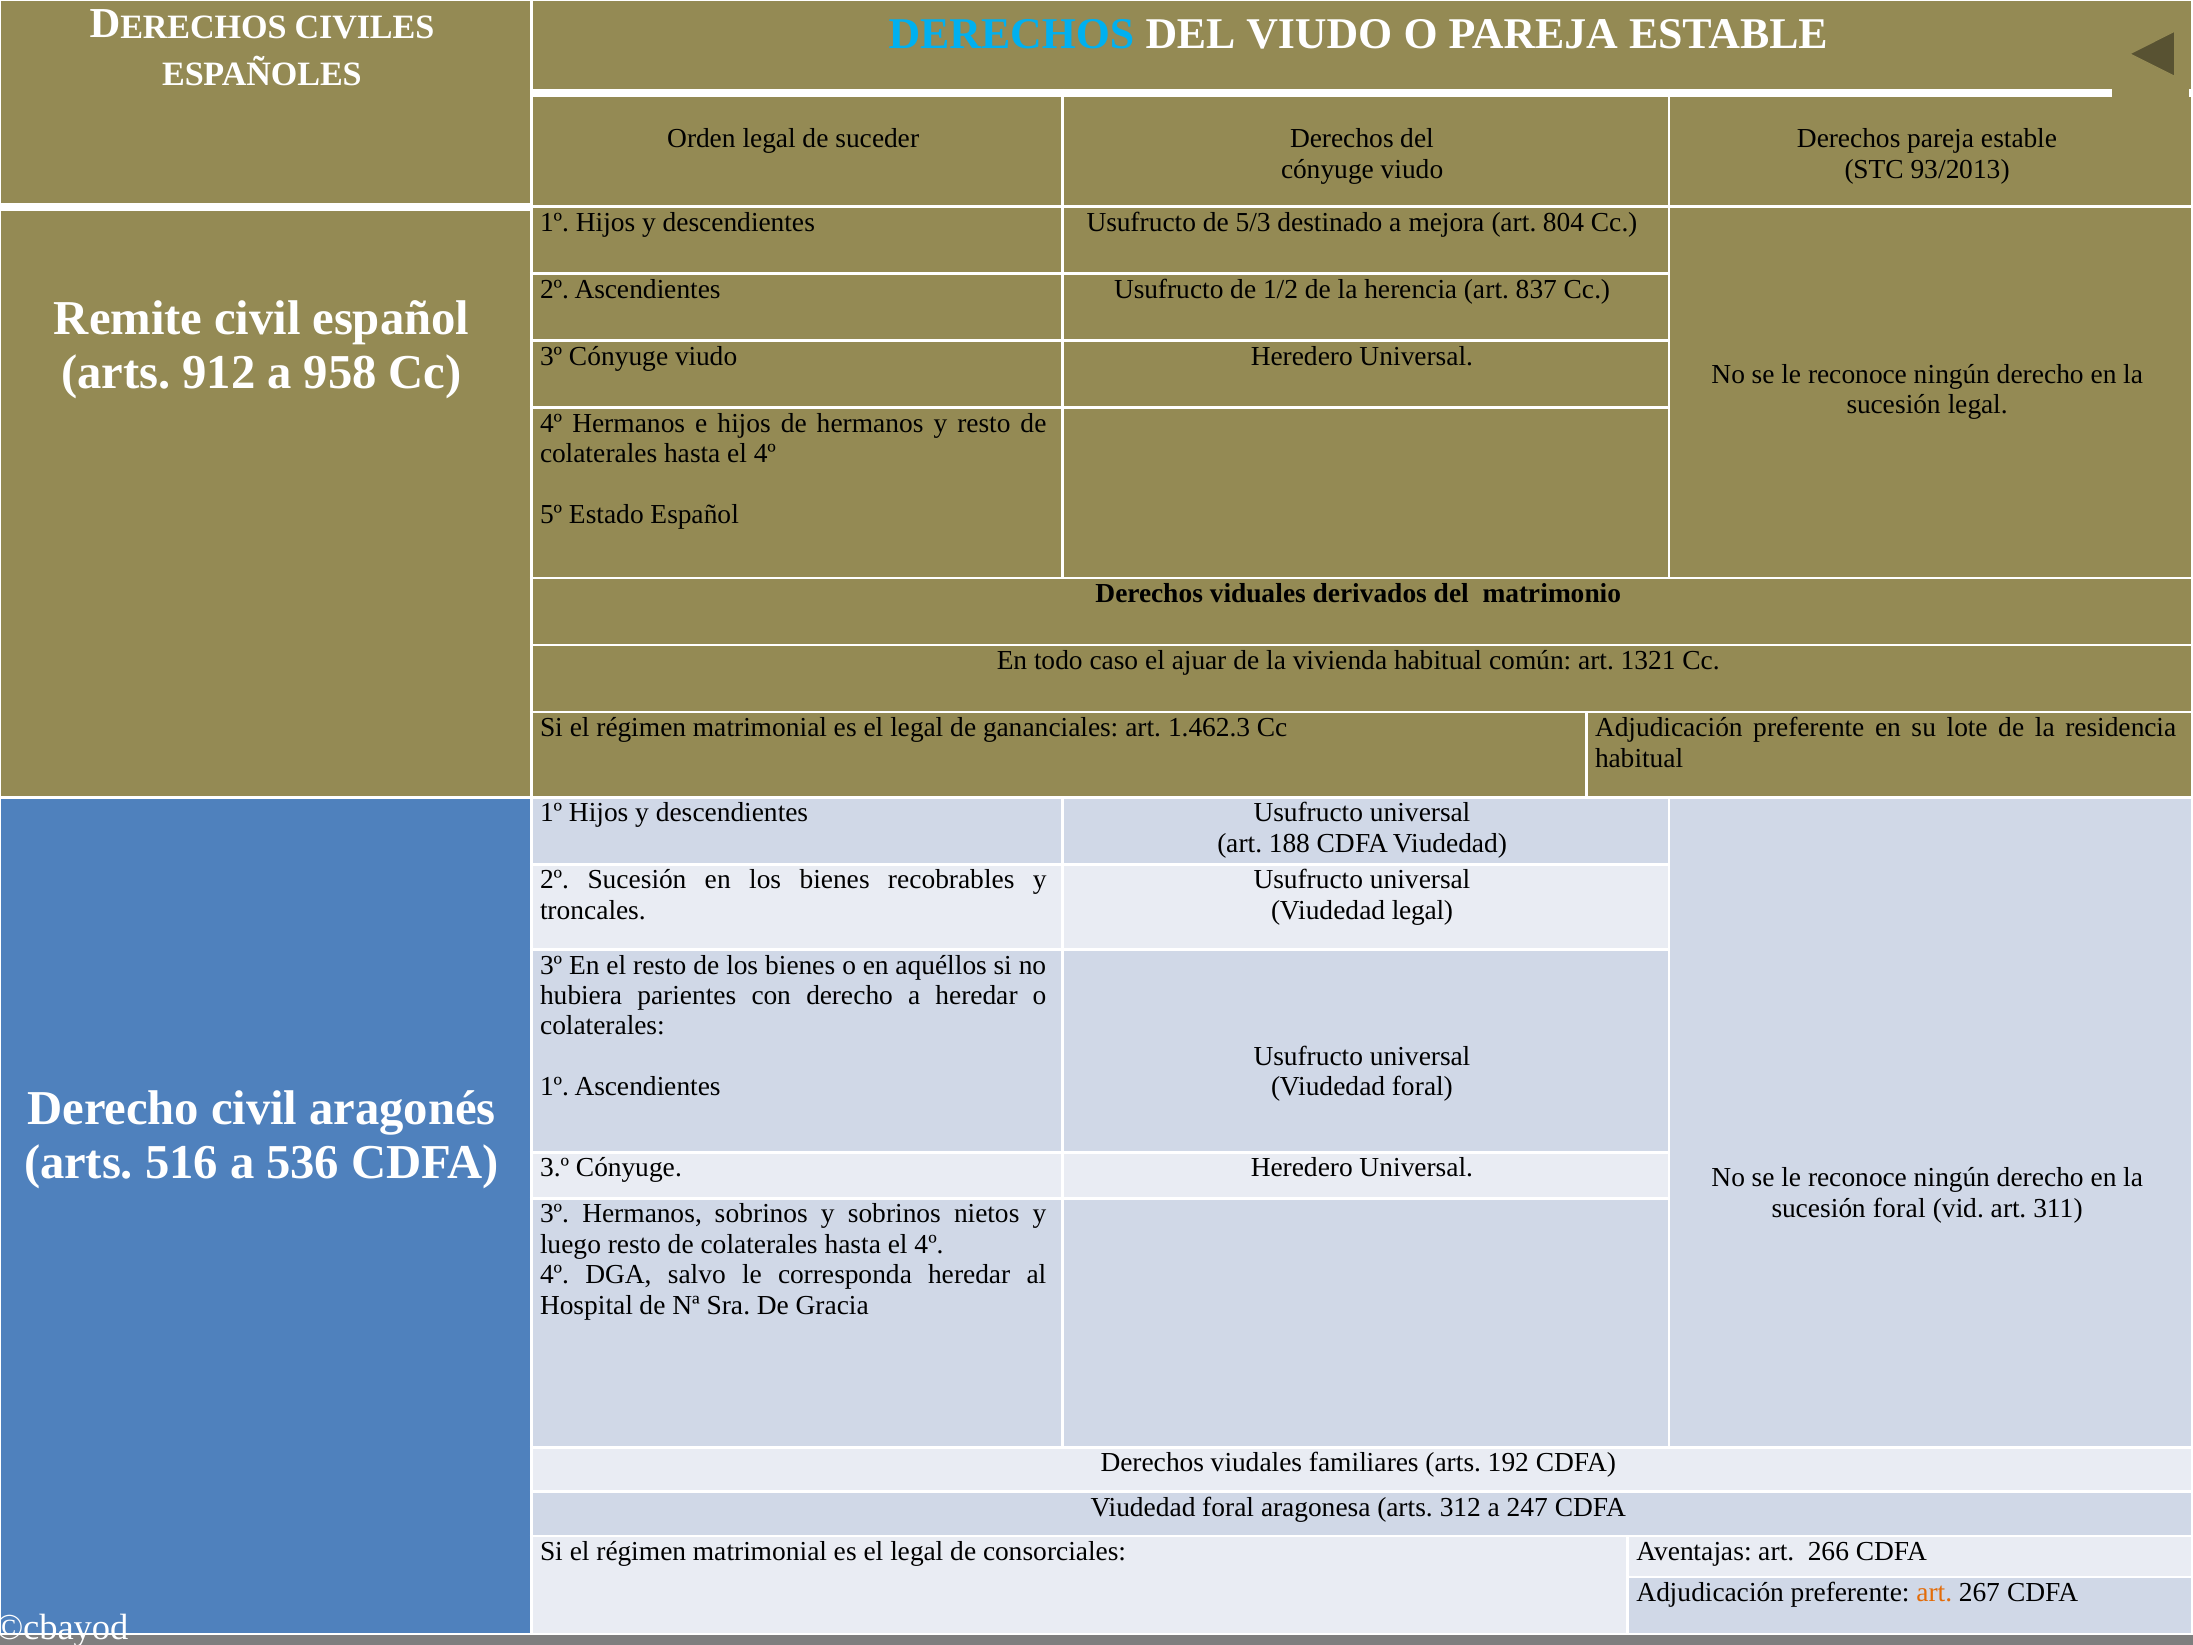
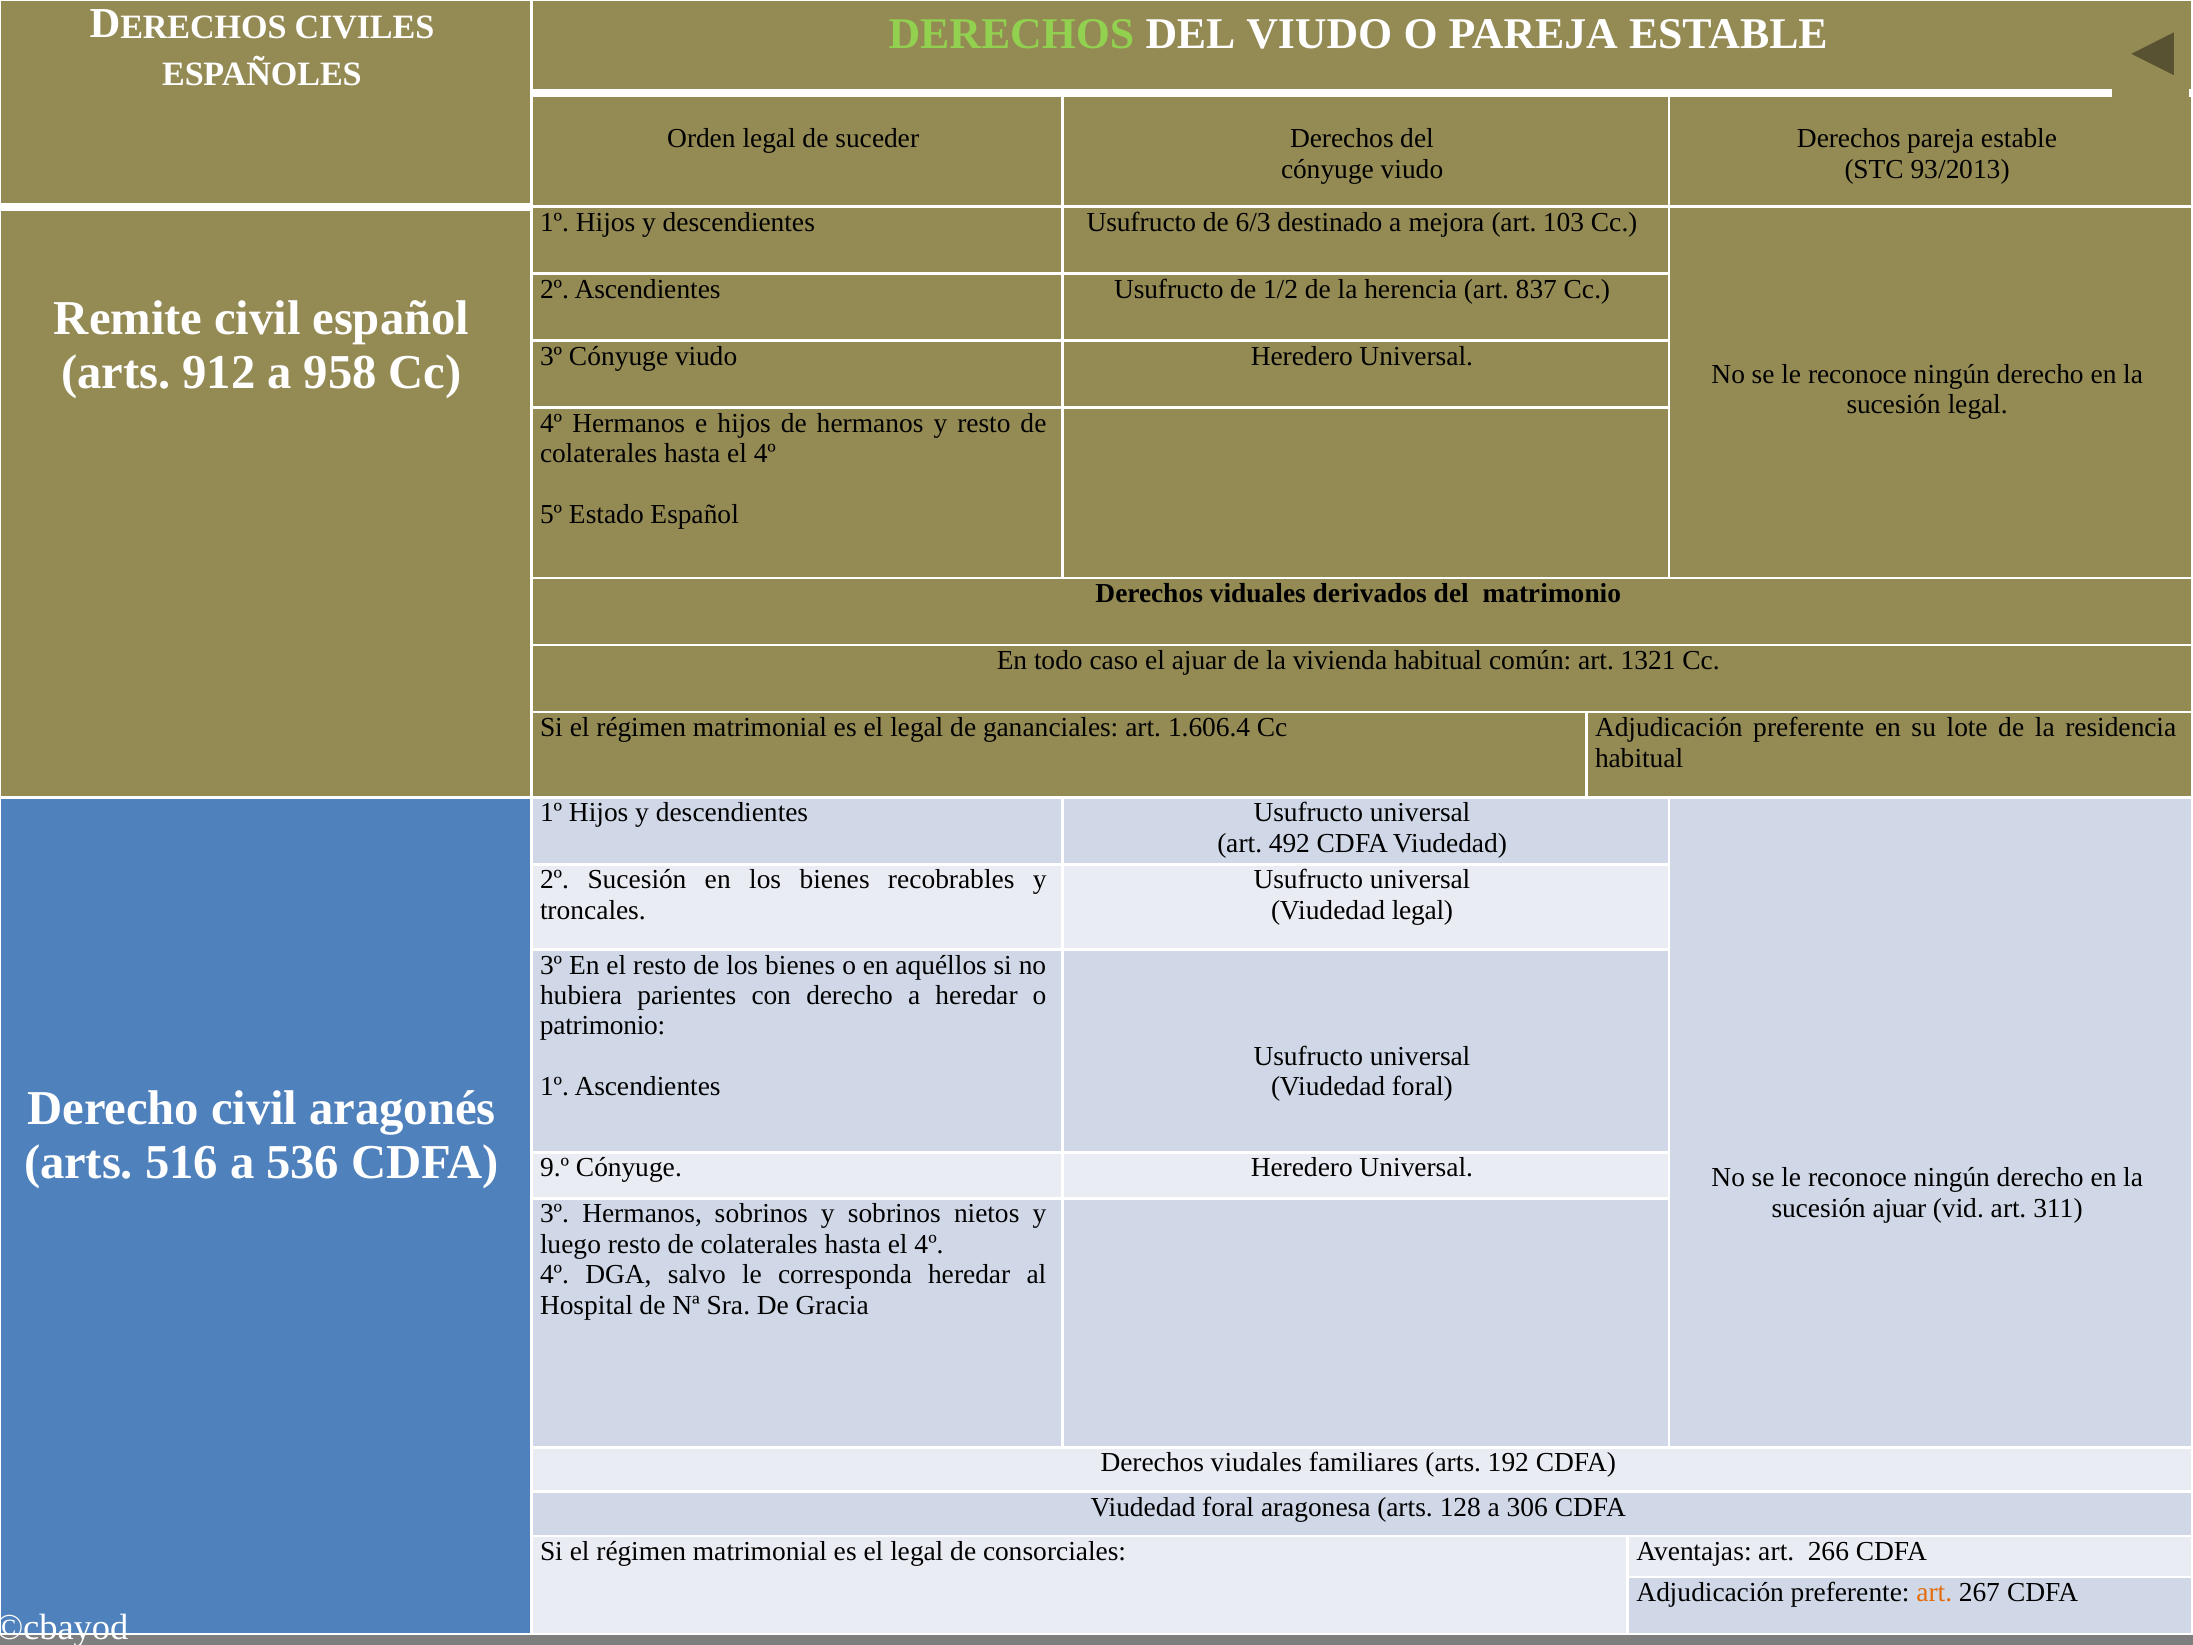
DERECHOS at (1011, 34) colour: light blue -> light green
5/3: 5/3 -> 6/3
804: 804 -> 103
1.462.3: 1.462.3 -> 1.606.4
188: 188 -> 492
colaterales at (602, 1026): colaterales -> patrimonio
3.º: 3.º -> 9.º
sucesión foral: foral -> ajuar
312: 312 -> 128
247: 247 -> 306
